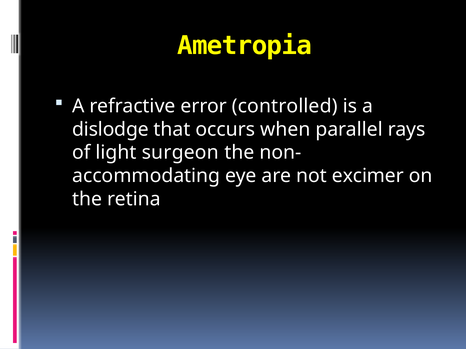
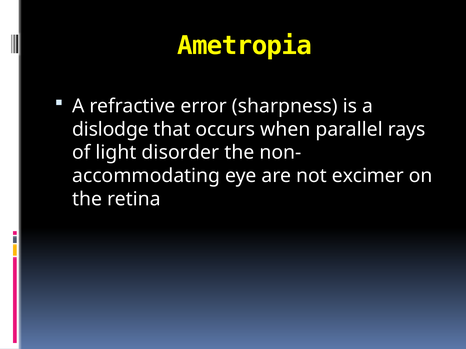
controlled: controlled -> sharpness
surgeon: surgeon -> disorder
